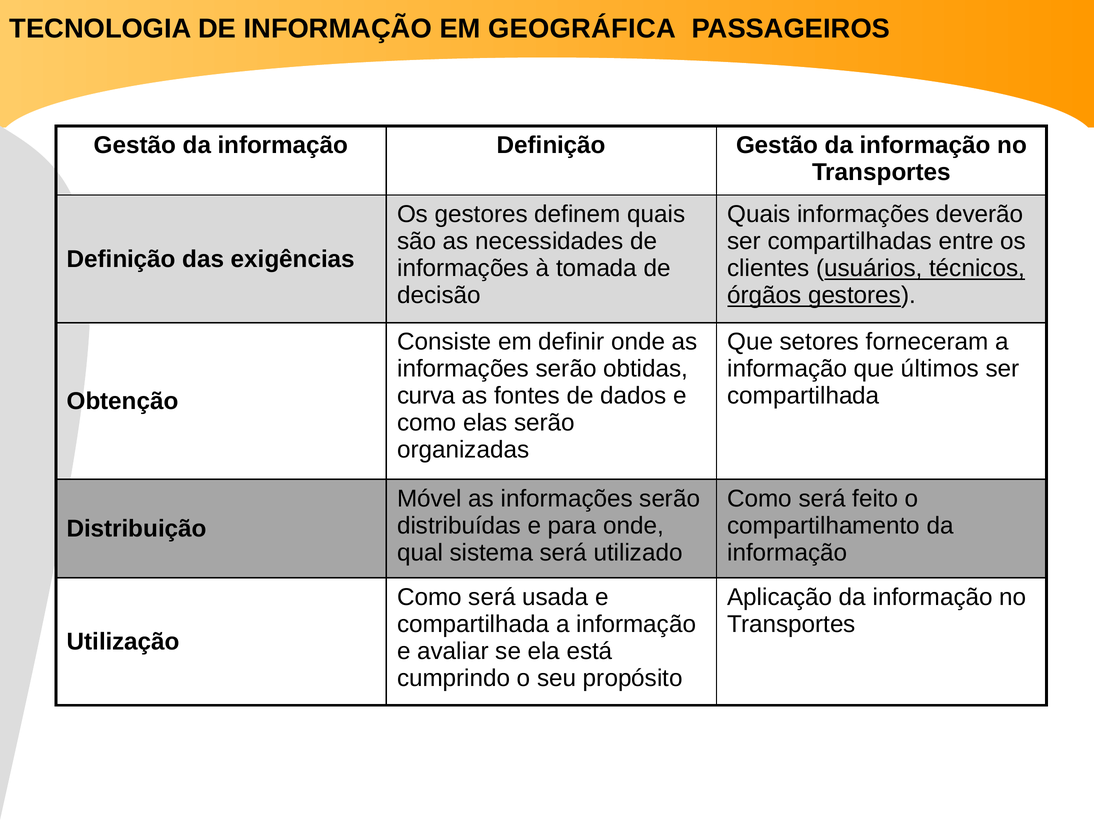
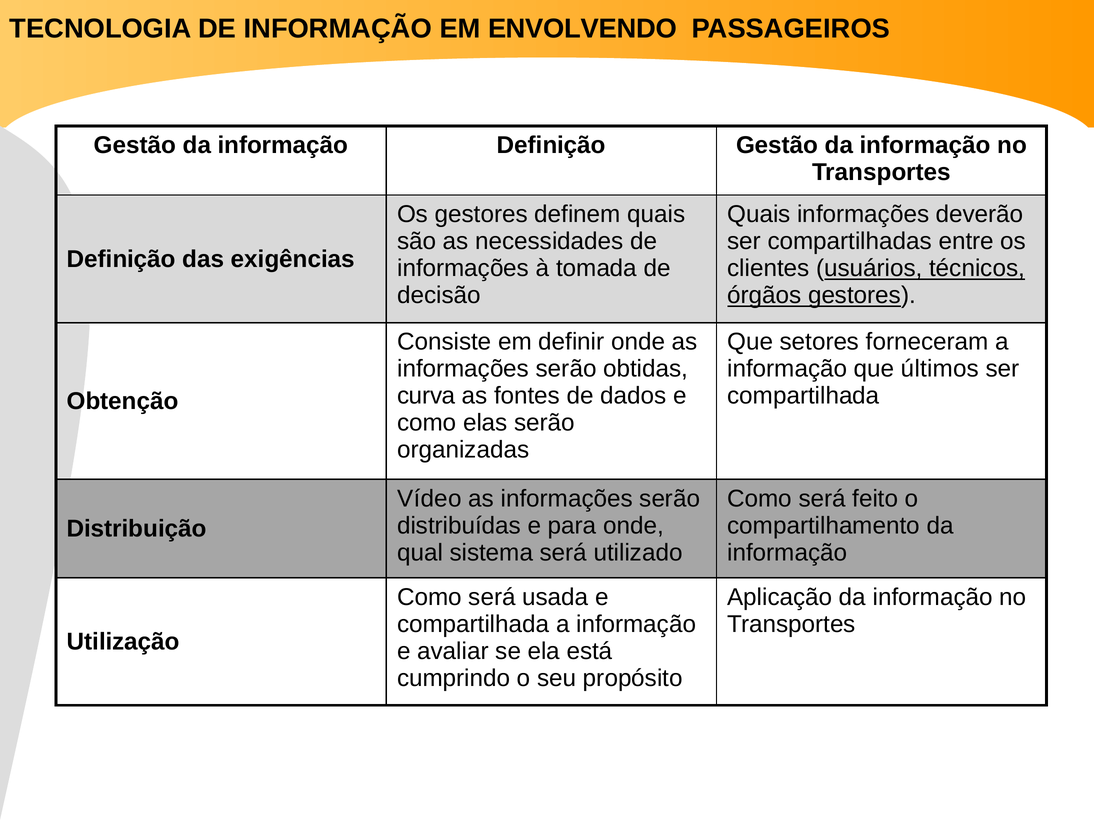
GEOGRÁFICA: GEOGRÁFICA -> ENVOLVENDO
Móvel: Móvel -> Vídeo
